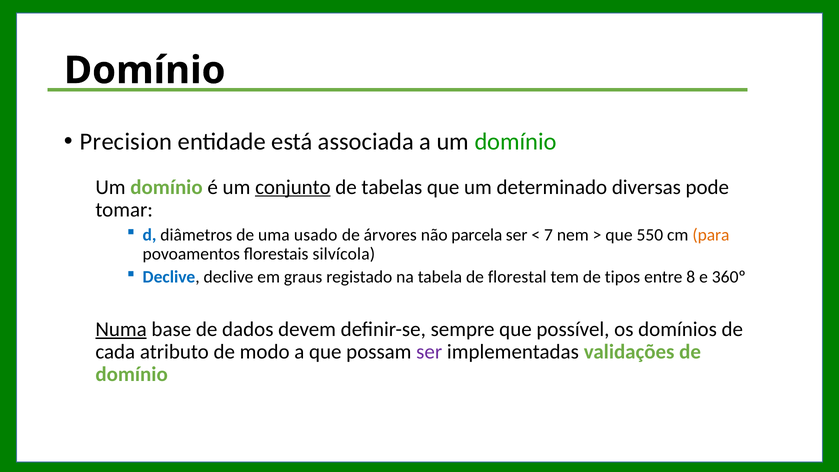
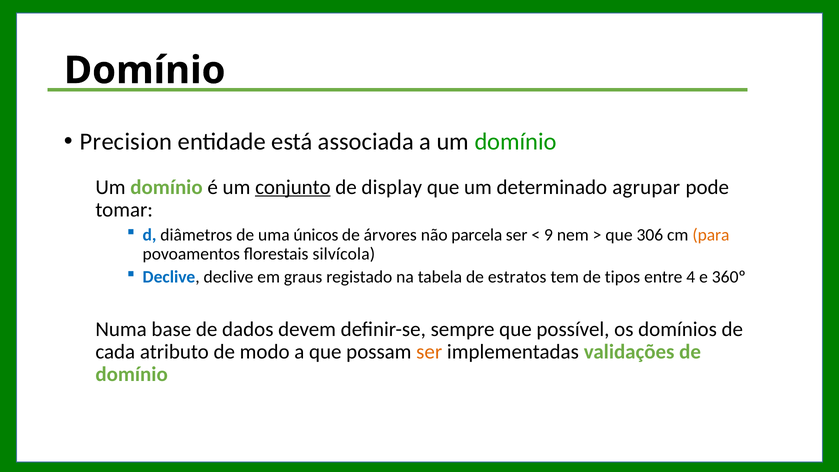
tabelas: tabelas -> display
diversas: diversas -> agrupar
usado: usado -> únicos
7: 7 -> 9
550: 550 -> 306
florestal: florestal -> estratos
8: 8 -> 4
Numa underline: present -> none
ser at (429, 352) colour: purple -> orange
